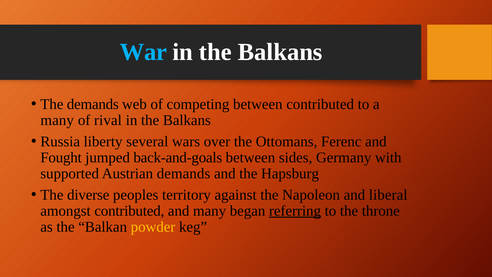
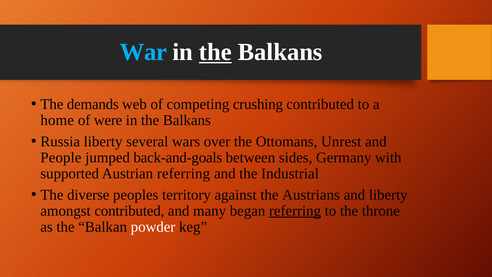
the at (215, 52) underline: none -> present
competing between: between -> crushing
many at (57, 120): many -> home
rival: rival -> were
Ferenc: Ferenc -> Unrest
Fought: Fought -> People
Austrian demands: demands -> referring
Hapsburg: Hapsburg -> Industrial
Napoleon: Napoleon -> Austrians
and liberal: liberal -> liberty
powder colour: yellow -> white
